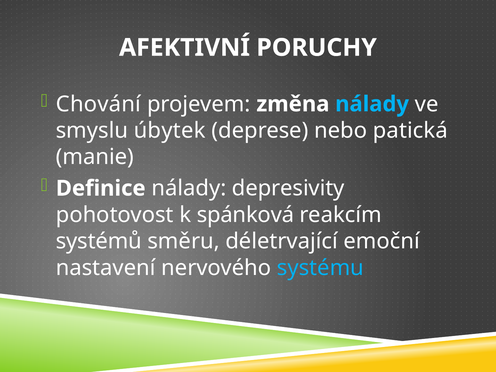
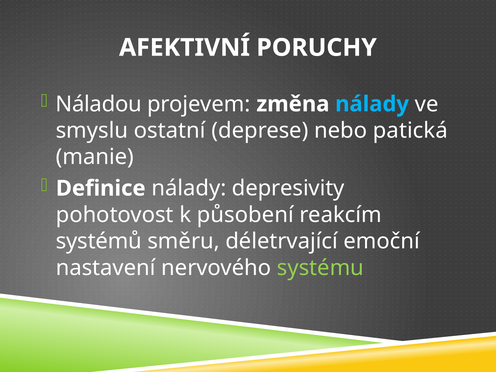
Chování: Chování -> Náladou
úbytek: úbytek -> ostatní
spánková: spánková -> působení
systému colour: light blue -> light green
